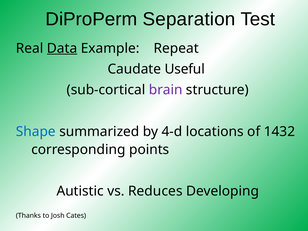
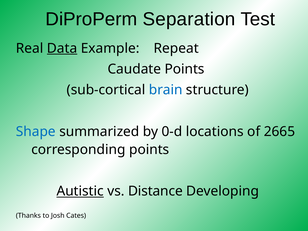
Caudate Useful: Useful -> Points
brain colour: purple -> blue
4-d: 4-d -> 0-d
1432: 1432 -> 2665
Autistic underline: none -> present
Reduces: Reduces -> Distance
